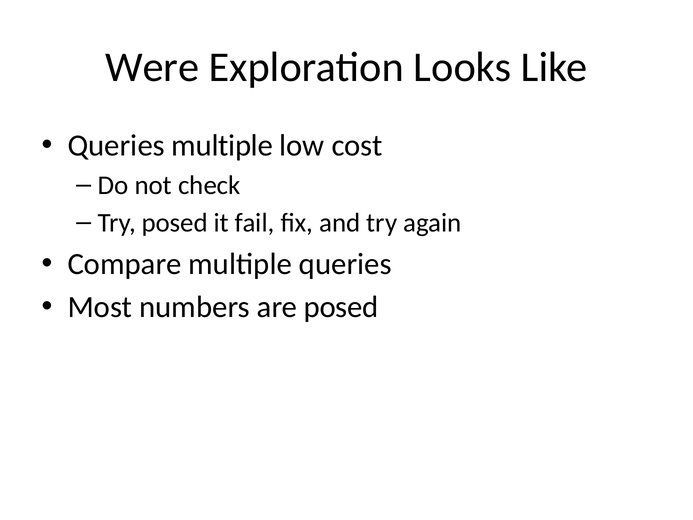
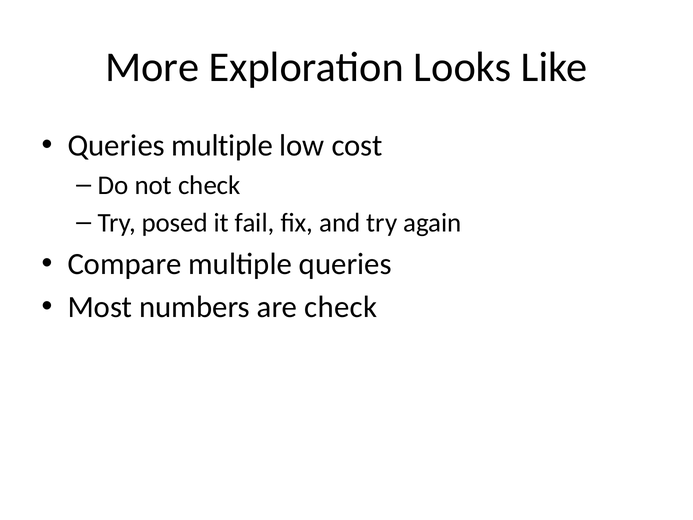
Were: Were -> More
are posed: posed -> check
